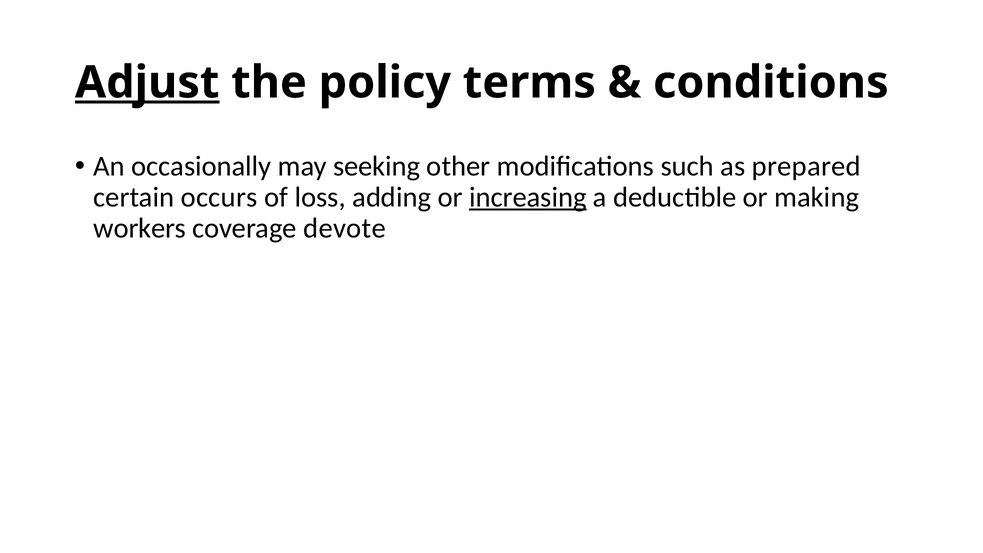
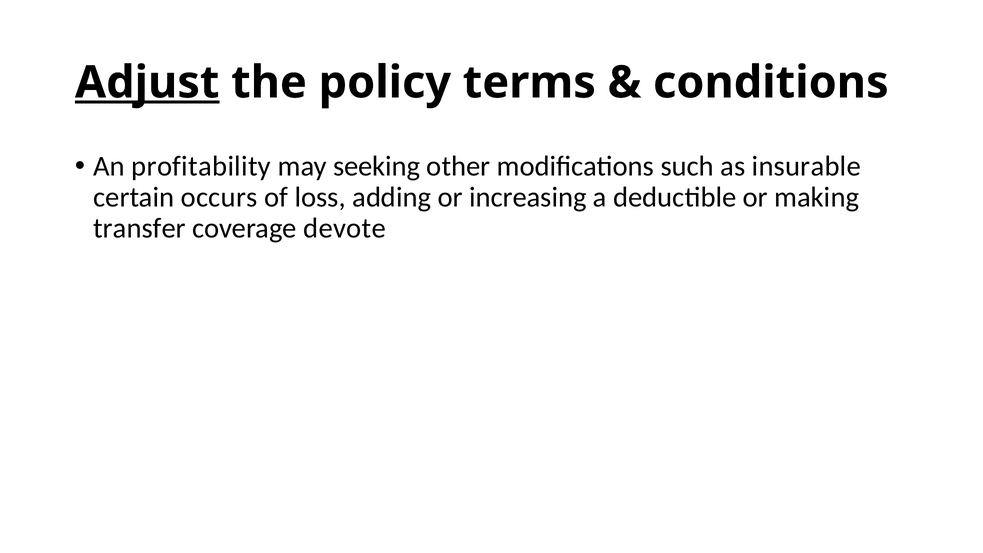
occasionally: occasionally -> profitability
prepared: prepared -> insurable
increasing underline: present -> none
workers: workers -> transfer
